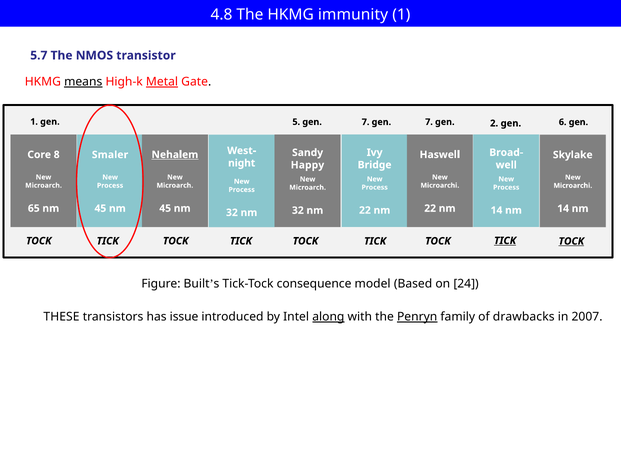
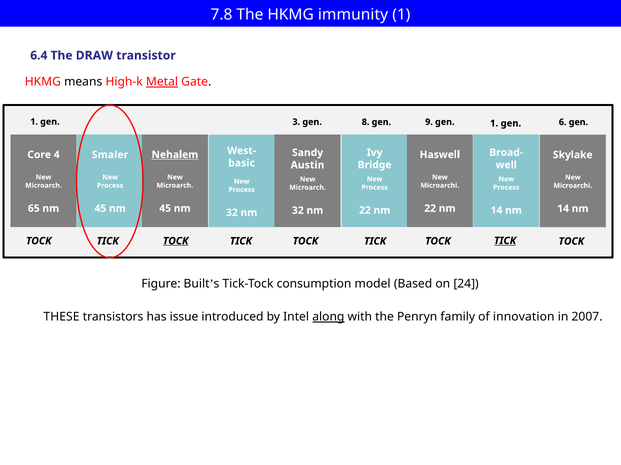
4.8: 4.8 -> 7.8
5.7: 5.7 -> 6.4
NMOS: NMOS -> DRAW
means underline: present -> none
5: 5 -> 3
7 at (366, 122): 7 -> 8
7 at (429, 122): 7 -> 9
gen 2: 2 -> 1
8: 8 -> 4
night: night -> basic
Happy: Happy -> Austin
TOCK at (176, 241) underline: none -> present
TOCK at (571, 242) underline: present -> none
consequence: consequence -> consumption
Penryn underline: present -> none
drawbacks: drawbacks -> innovation
